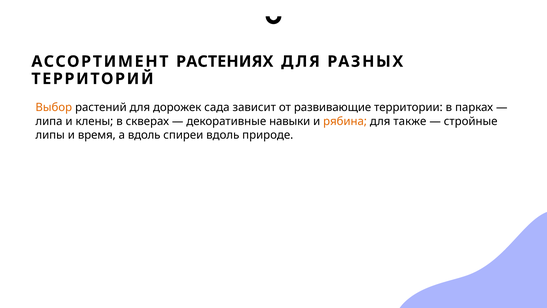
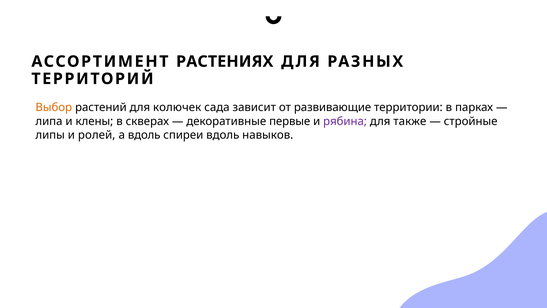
дорожек: дорожек -> колючек
навыки: навыки -> первые
рябина colour: orange -> purple
время: время -> ролей
природе: природе -> навыков
